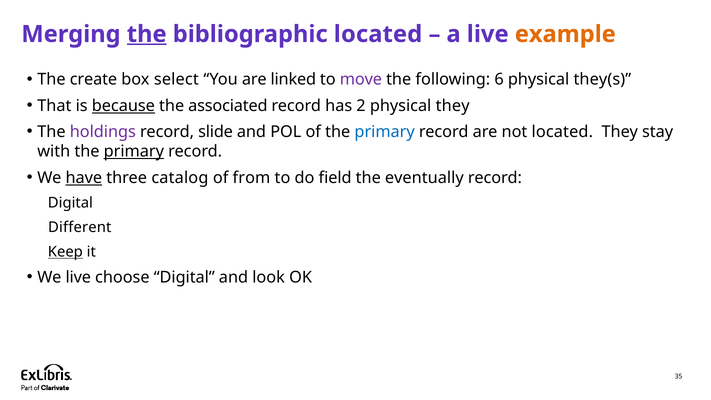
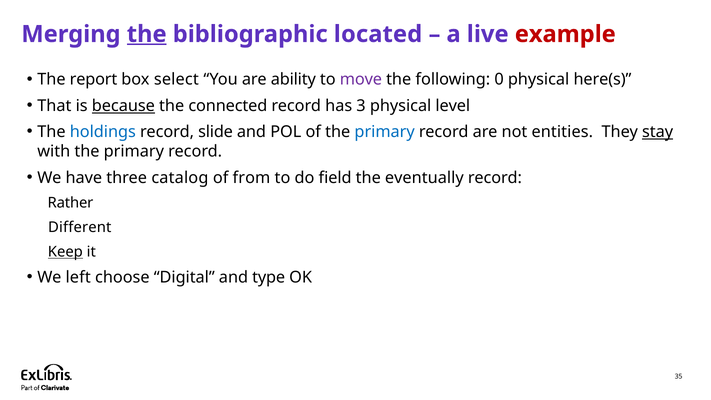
example colour: orange -> red
create: create -> report
linked: linked -> ability
6: 6 -> 0
they(s: they(s -> here(s
associated: associated -> connected
2: 2 -> 3
physical they: they -> level
holdings colour: purple -> blue
not located: located -> entities
stay underline: none -> present
primary at (134, 152) underline: present -> none
have underline: present -> none
Digital at (70, 203): Digital -> Rather
We live: live -> left
look: look -> type
